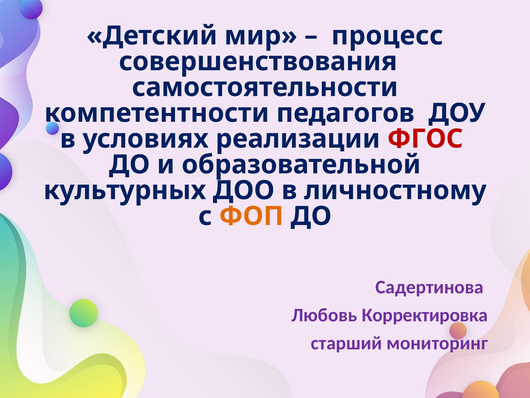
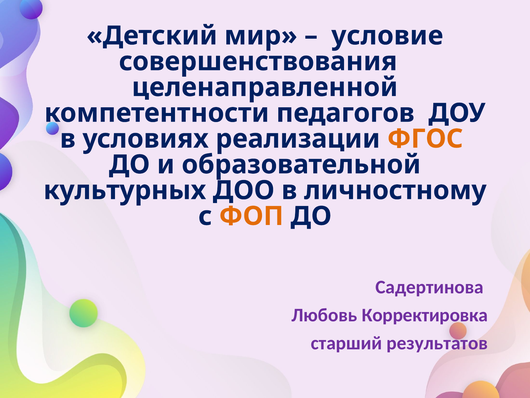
процесс: процесс -> условие
самостоятельности: самостоятельности -> целенаправленной
ФГОС colour: red -> orange
мониторинг: мониторинг -> результатов
